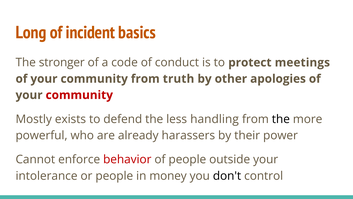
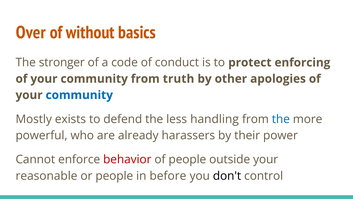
Long: Long -> Over
incident: incident -> without
meetings: meetings -> enforcing
community at (79, 95) colour: red -> blue
the at (281, 119) colour: black -> blue
intolerance: intolerance -> reasonable
money: money -> before
